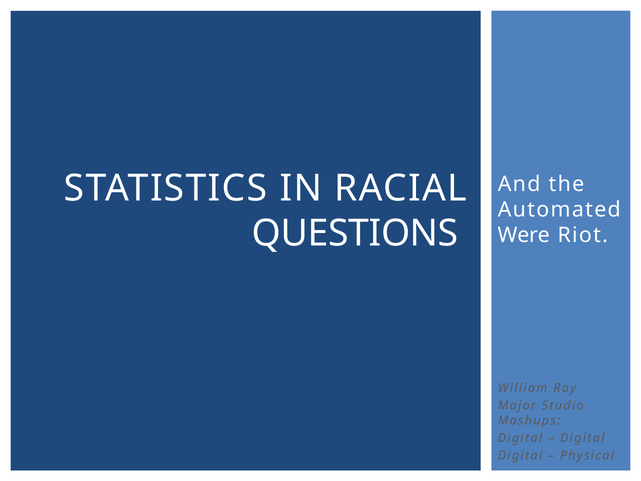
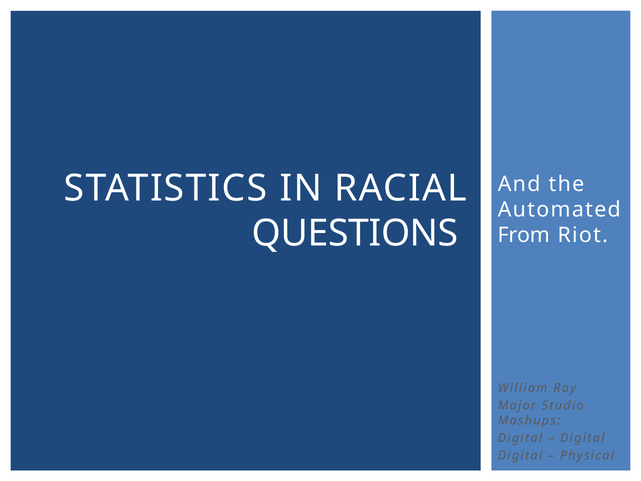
Were: Were -> From
